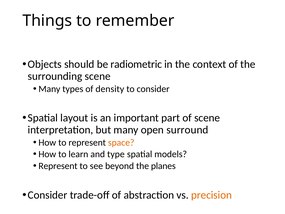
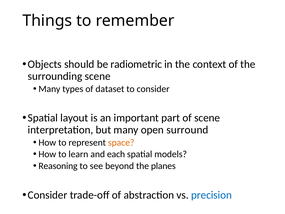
density: density -> dataset
type: type -> each
Represent at (58, 166): Represent -> Reasoning
precision colour: orange -> blue
